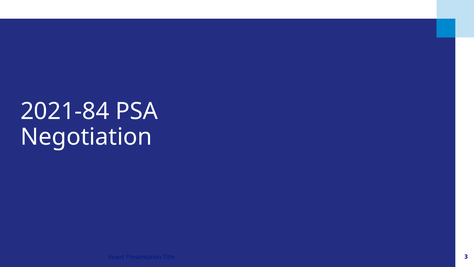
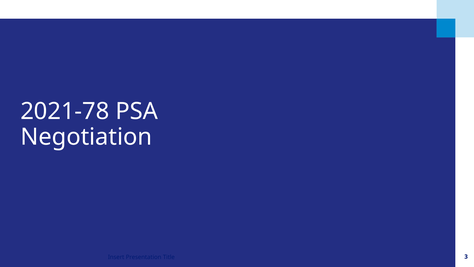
2021-84: 2021-84 -> 2021-78
